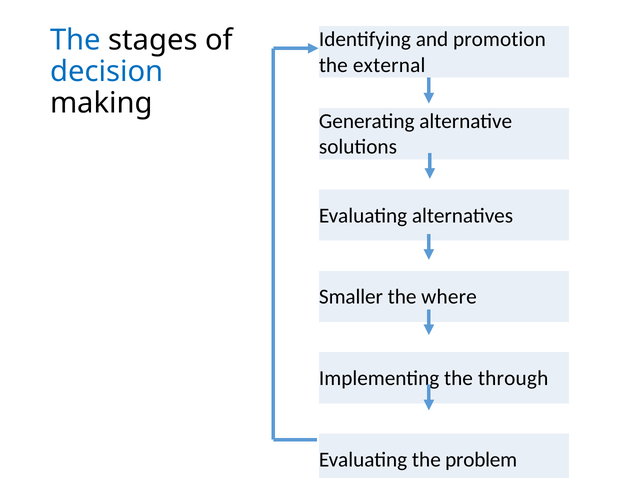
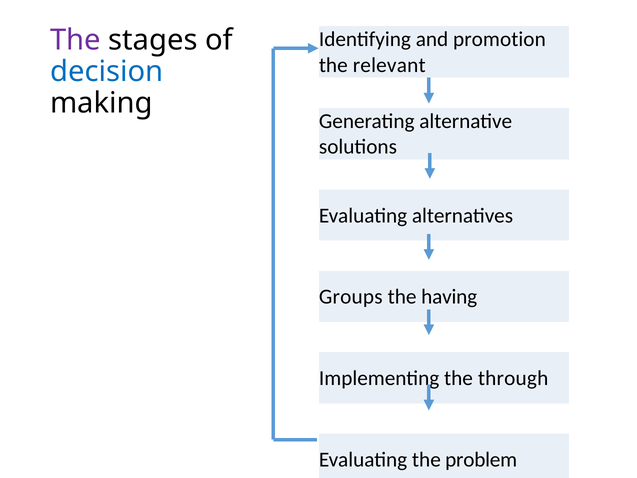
The at (75, 40) colour: blue -> purple
external: external -> relevant
Smaller: Smaller -> Groups
where: where -> having
